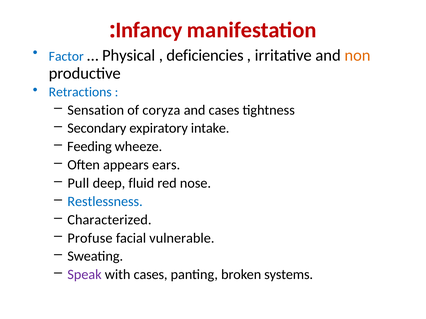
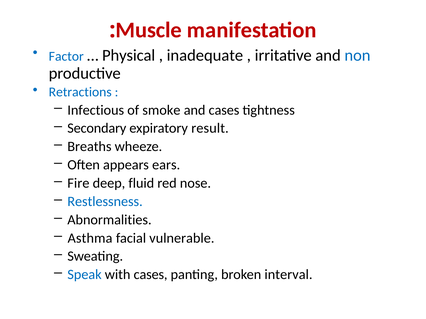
Infancy: Infancy -> Muscle
deficiencies: deficiencies -> inadequate
non colour: orange -> blue
Sensation: Sensation -> Infectious
coryza: coryza -> smoke
intake: intake -> result
Feeding: Feeding -> Breaths
Pull: Pull -> Fire
Characterized: Characterized -> Abnormalities
Profuse: Profuse -> Asthma
Speak colour: purple -> blue
systems: systems -> interval
